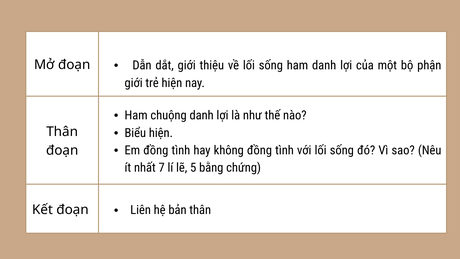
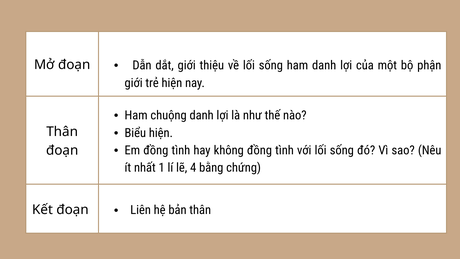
7: 7 -> 1
5: 5 -> 4
